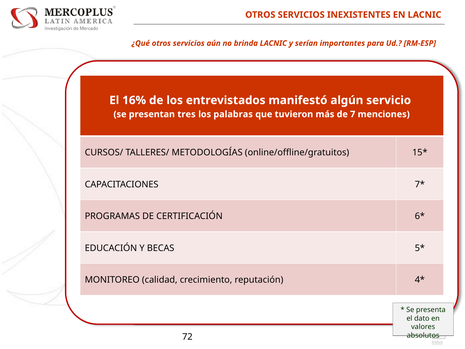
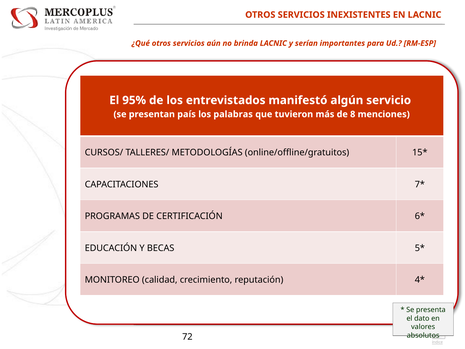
16%: 16% -> 95%
tres: tres -> país
7: 7 -> 8
